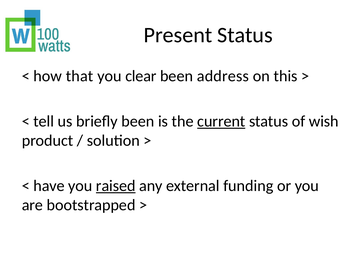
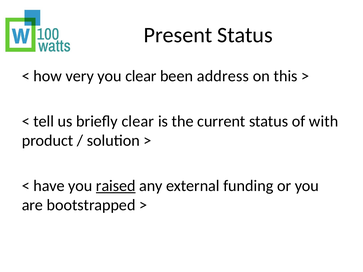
that: that -> very
briefly been: been -> clear
current underline: present -> none
wish: wish -> with
